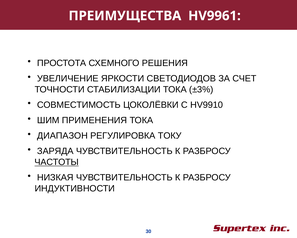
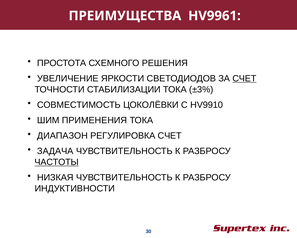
СЧЕТ at (244, 78) underline: none -> present
РЕГУЛИРОВКА ТОКУ: ТОКУ -> СЧЕТ
ЗАРЯДА: ЗАРЯДА -> ЗАДАЧА
